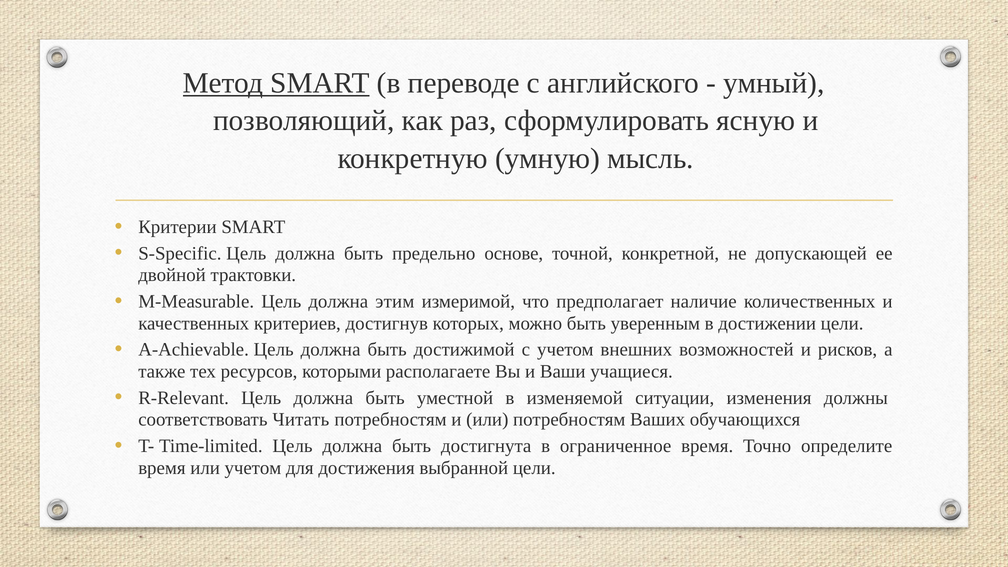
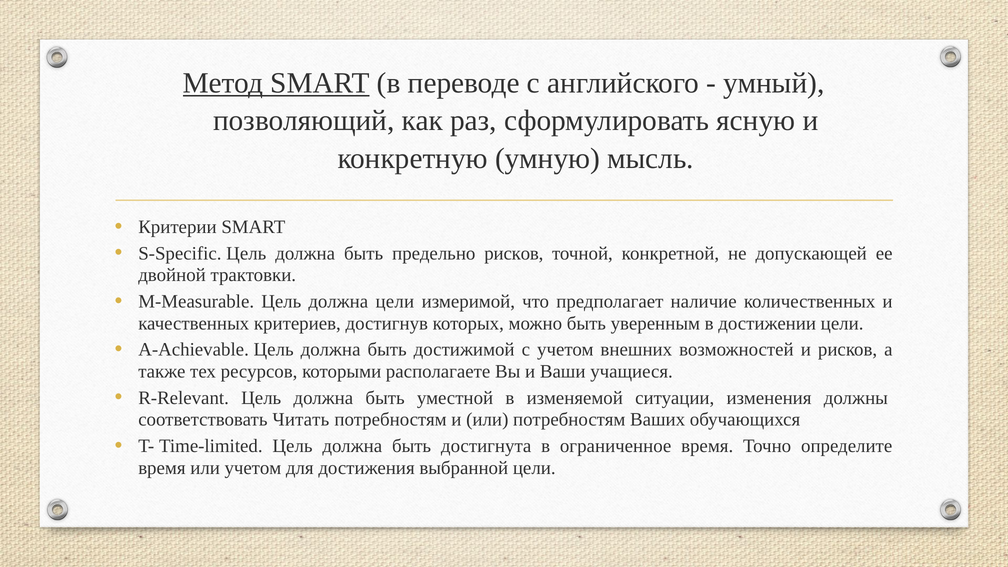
предельно основе: основе -> рисков
должна этим: этим -> цели
